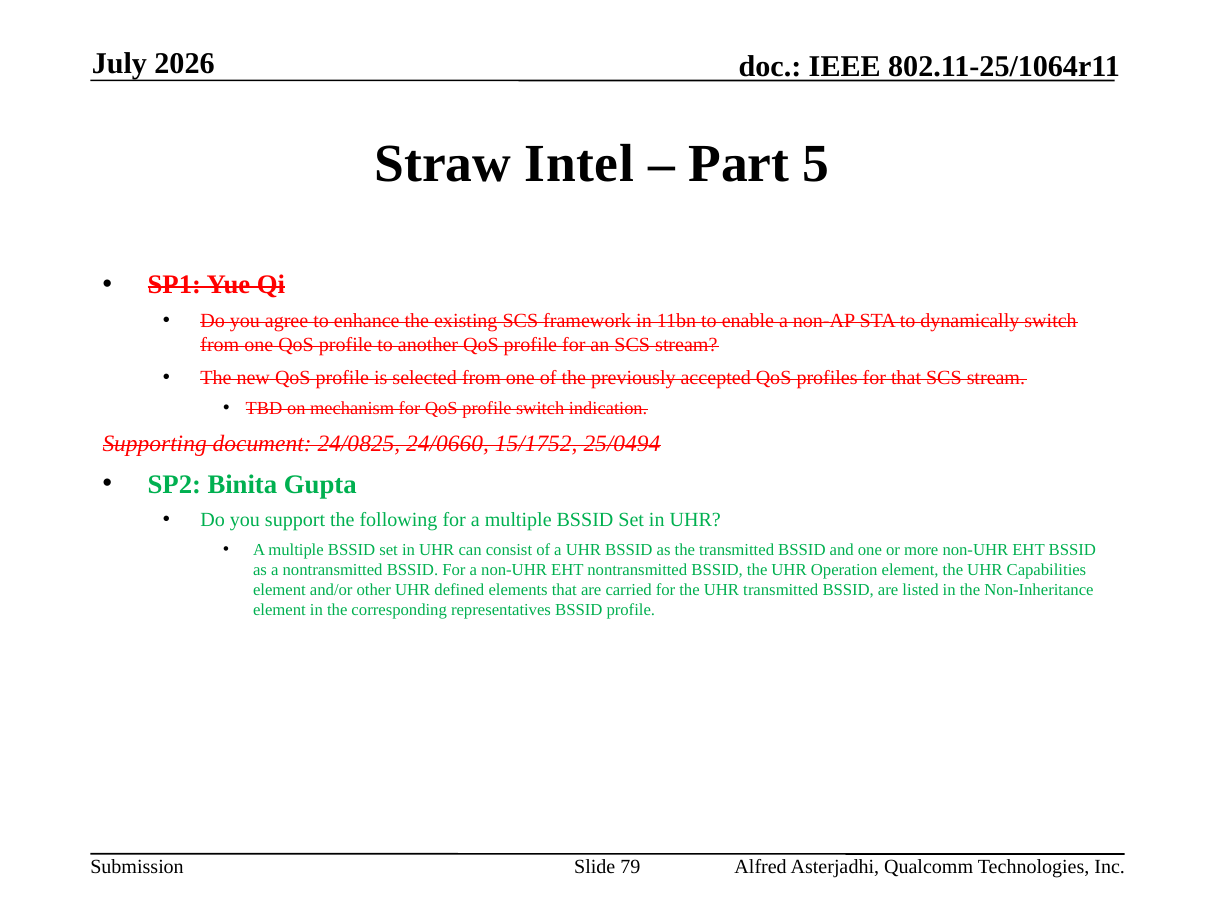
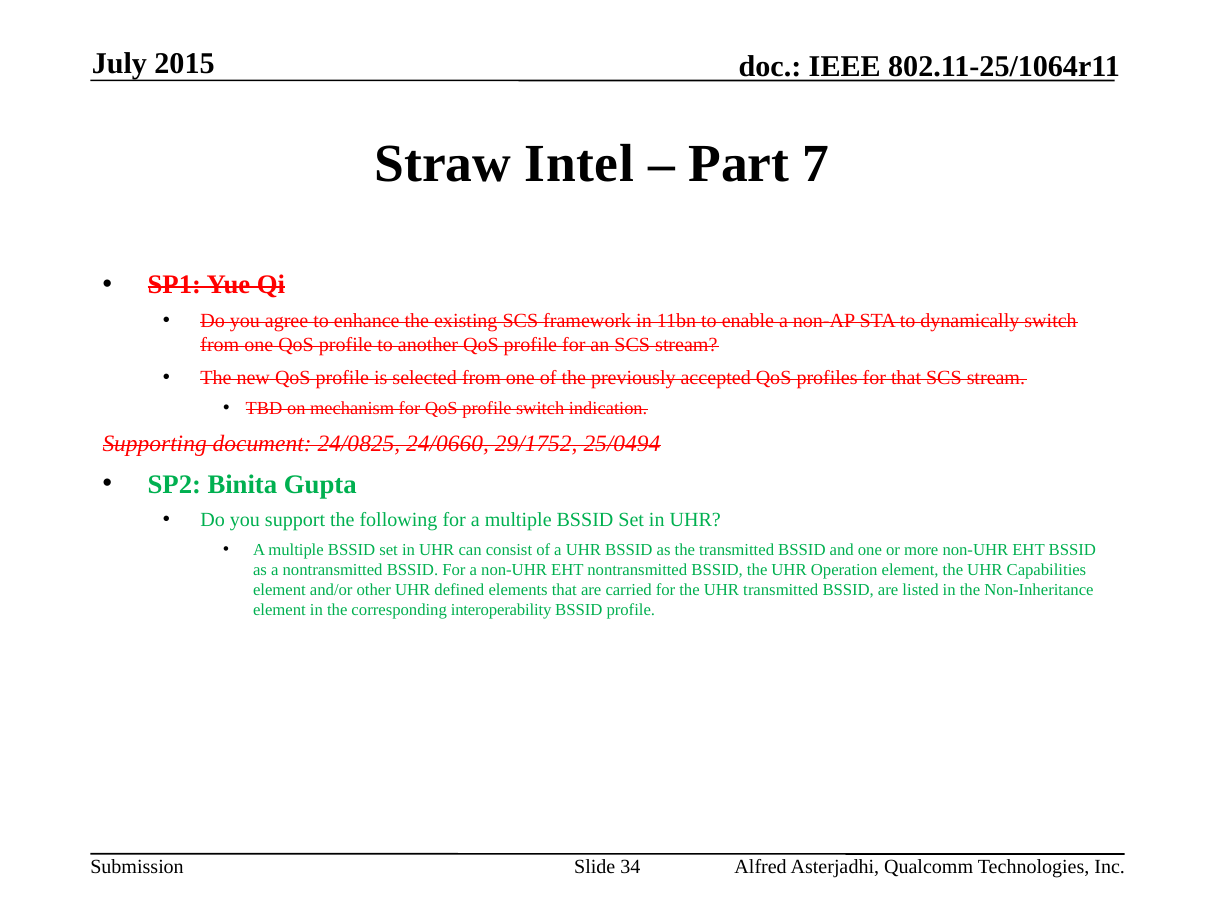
2026: 2026 -> 2015
5: 5 -> 7
15/1752: 15/1752 -> 29/1752
representatives: representatives -> interoperability
79: 79 -> 34
